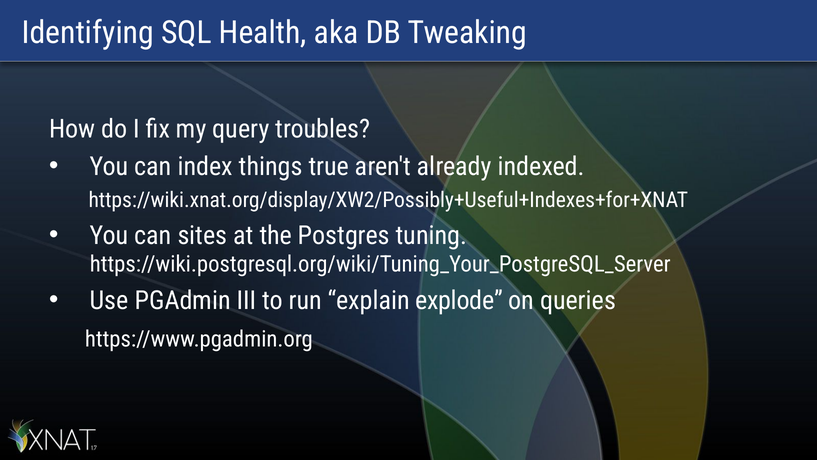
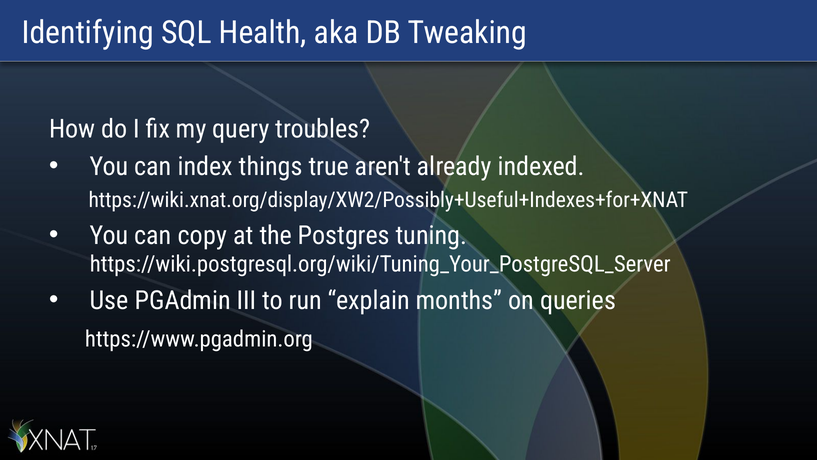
sites: sites -> copy
explode: explode -> months
